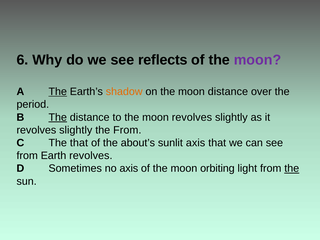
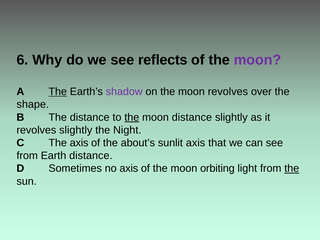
shadow colour: orange -> purple
moon distance: distance -> revolves
period: period -> shape
The at (58, 117) underline: present -> none
the at (132, 117) underline: none -> present
moon revolves: revolves -> distance
the From: From -> Night
The that: that -> axis
Earth revolves: revolves -> distance
